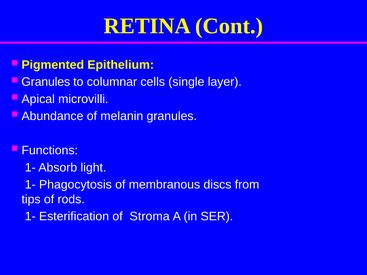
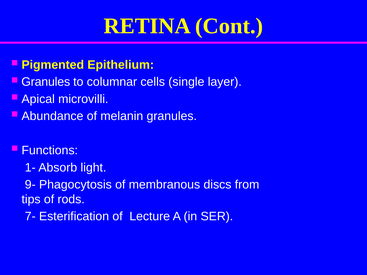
1- at (30, 185): 1- -> 9-
1- at (30, 217): 1- -> 7-
Stroma: Stroma -> Lecture
